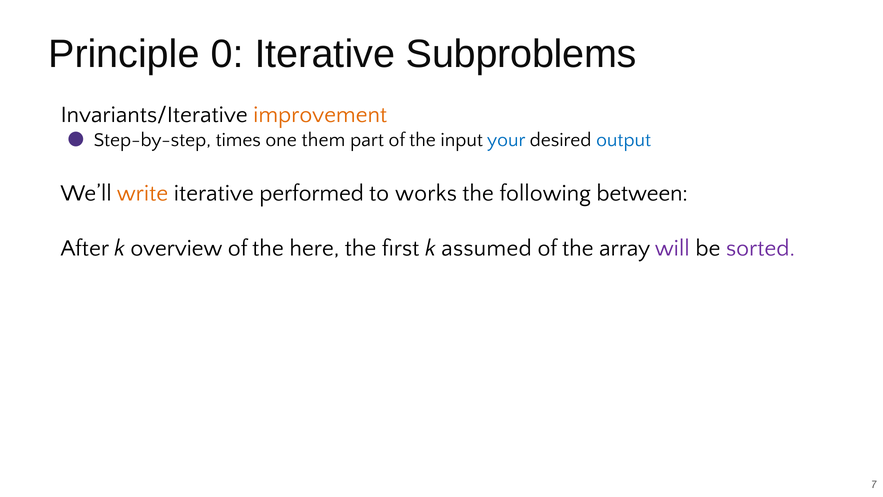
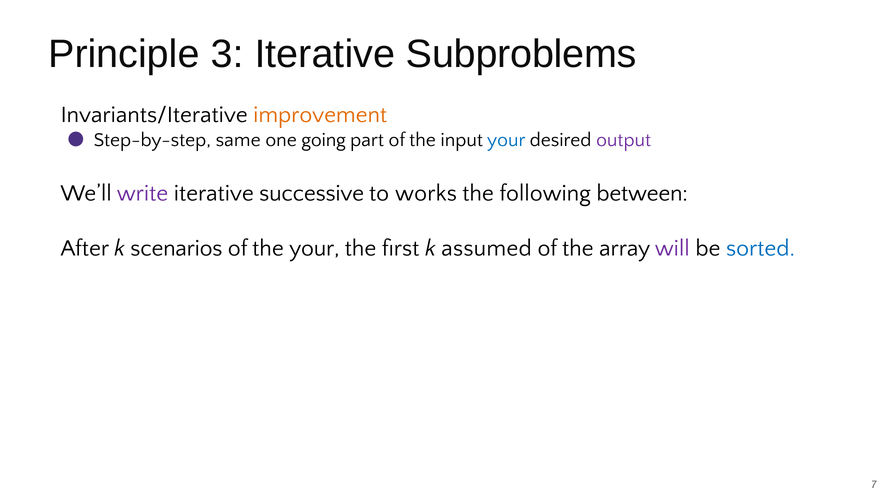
0: 0 -> 3
times: times -> same
them: them -> going
output colour: blue -> purple
write colour: orange -> purple
performed: performed -> successive
overview: overview -> scenarios
the here: here -> your
sorted colour: purple -> blue
